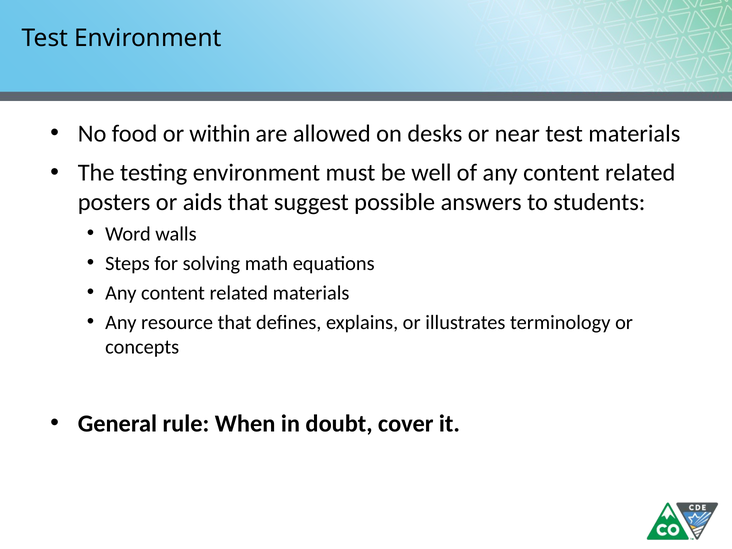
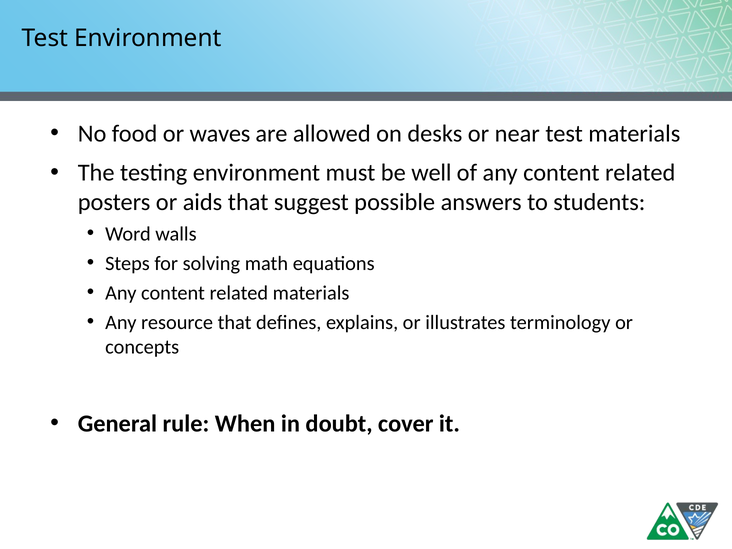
within: within -> waves
